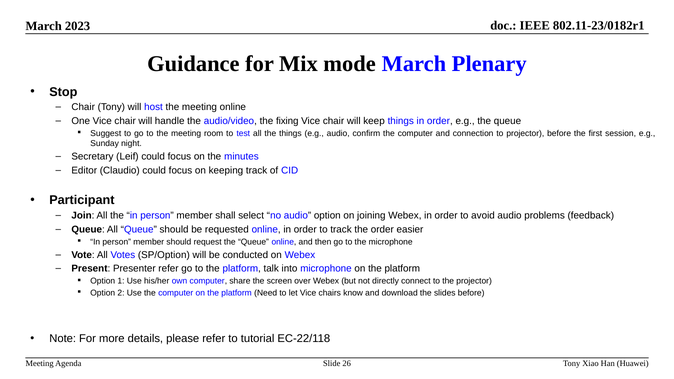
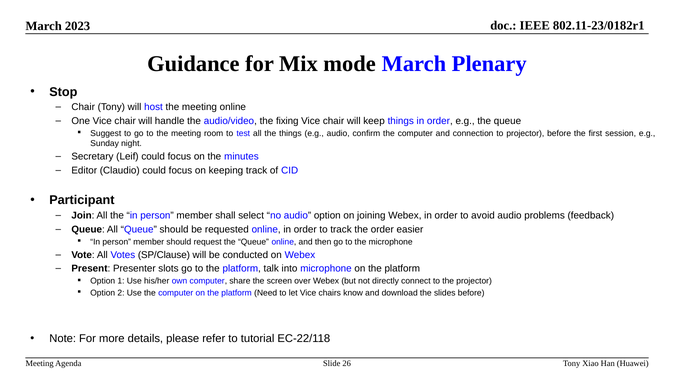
SP/Option: SP/Option -> SP/Clause
Presenter refer: refer -> slots
